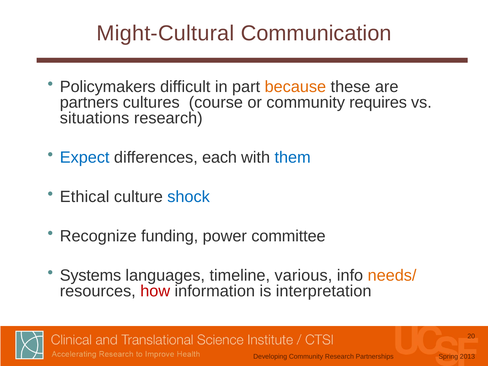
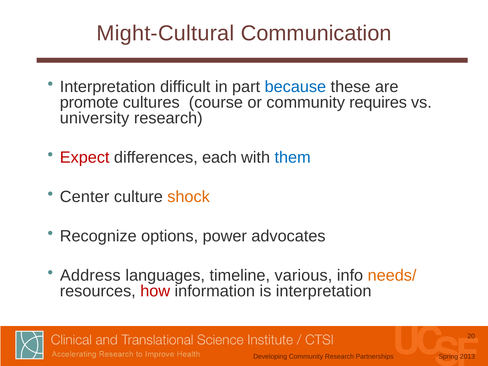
Policymakers at (108, 87): Policymakers -> Interpretation
because colour: orange -> blue
partners: partners -> promote
situations: situations -> university
Expect colour: blue -> red
Ethical: Ethical -> Center
shock colour: blue -> orange
funding: funding -> options
committee: committee -> advocates
Systems: Systems -> Address
